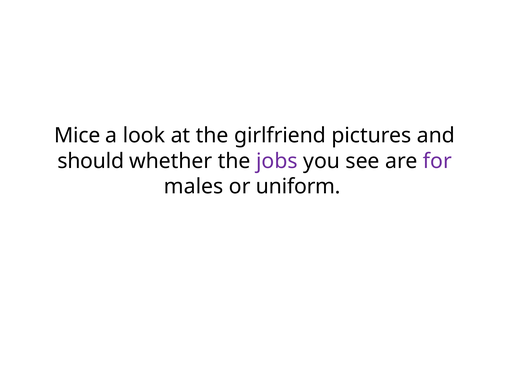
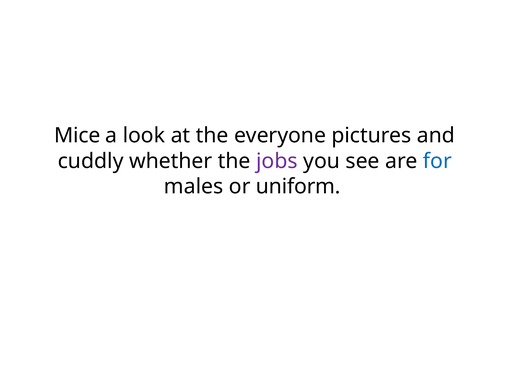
girlfriend: girlfriend -> everyone
should: should -> cuddly
for colour: purple -> blue
